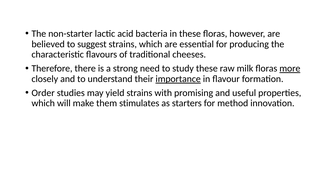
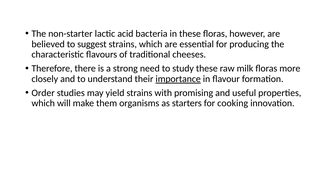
more underline: present -> none
stimulates: stimulates -> organisms
method: method -> cooking
